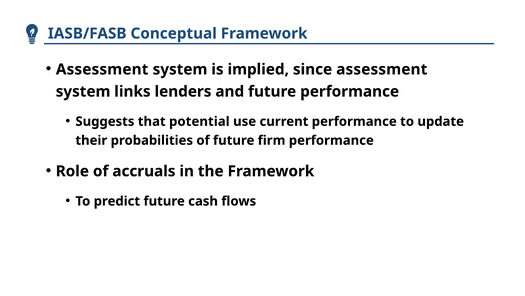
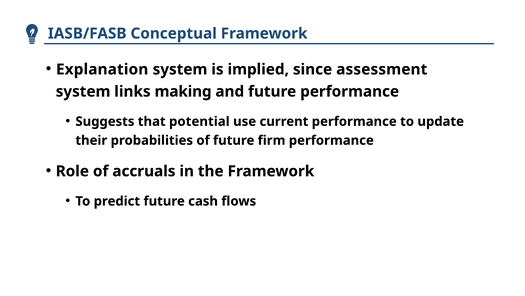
Assessment at (102, 69): Assessment -> Explanation
lenders: lenders -> making
